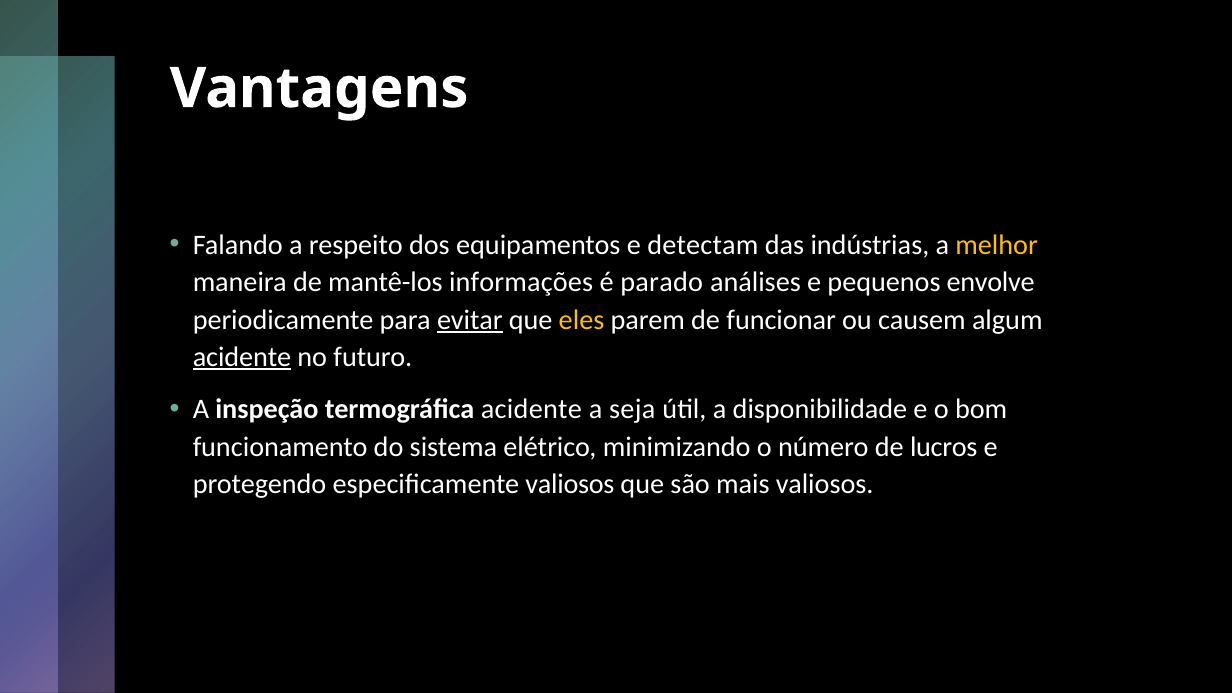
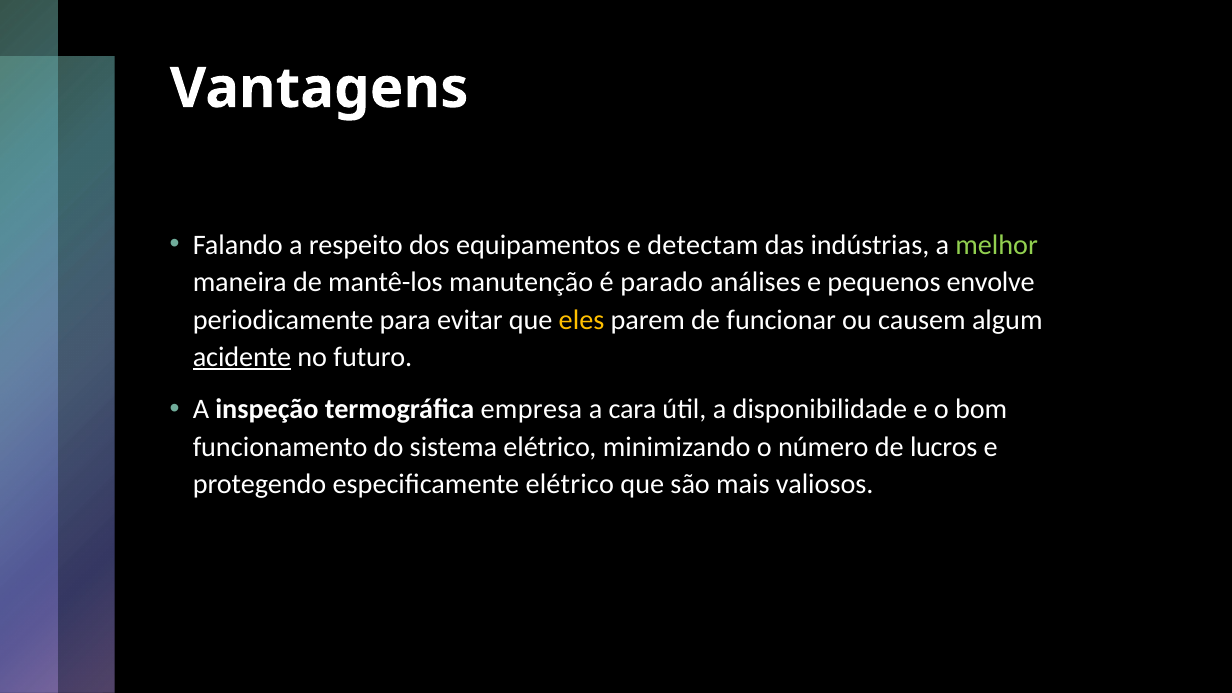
melhor colour: yellow -> light green
informações: informações -> manutenção
evitar underline: present -> none
termográfica acidente: acidente -> empresa
seja: seja -> cara
especificamente valiosos: valiosos -> elétrico
